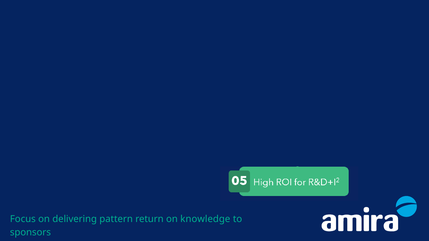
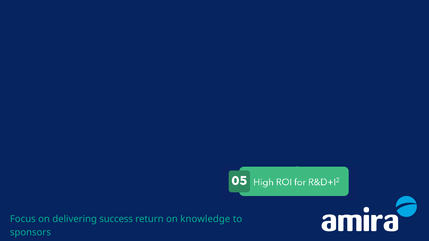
pattern: pattern -> success
